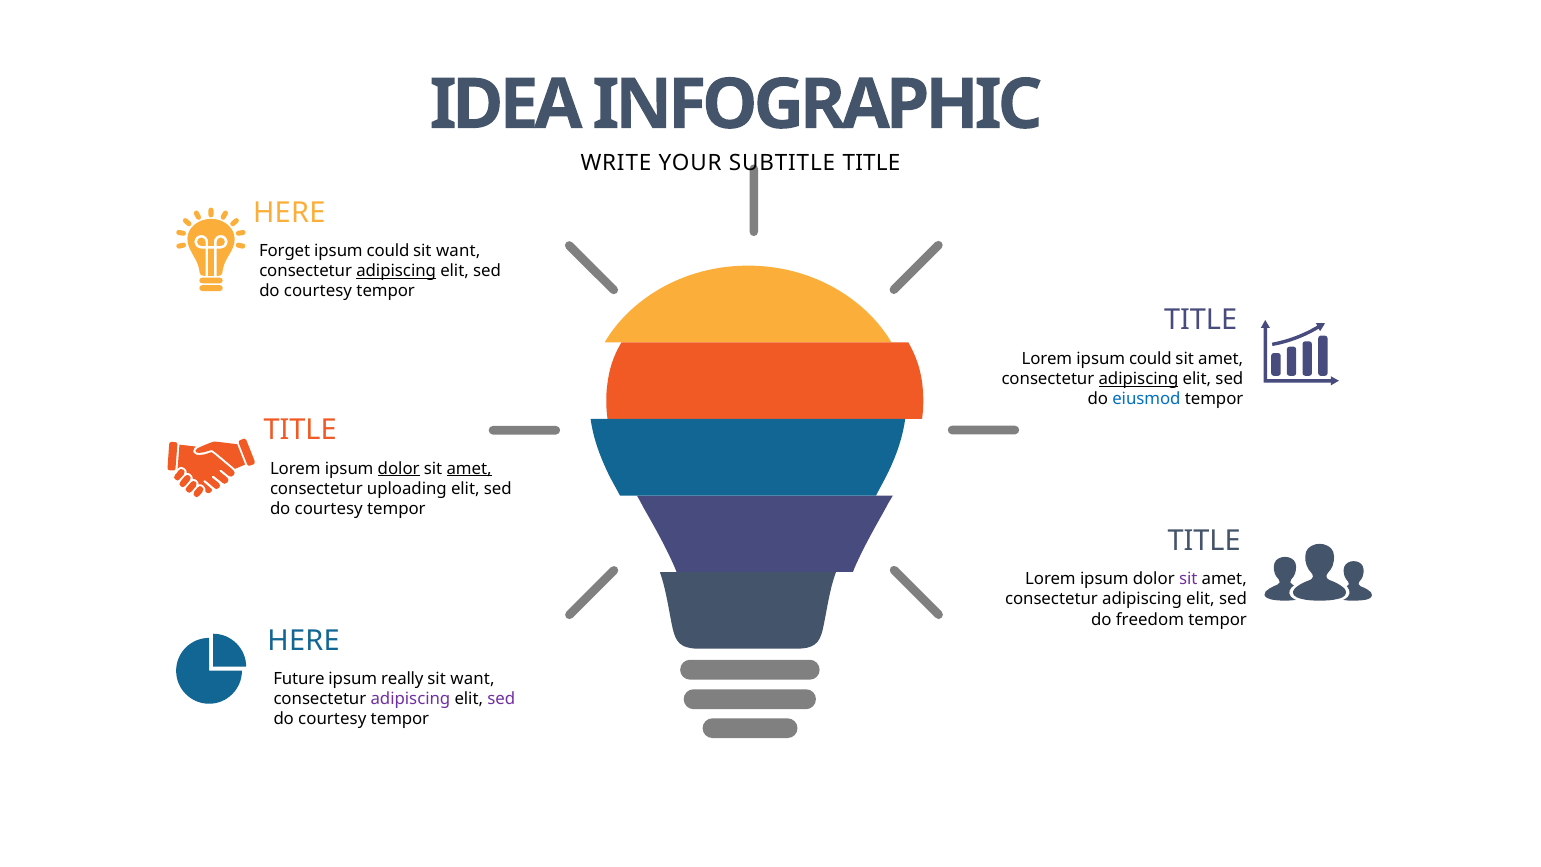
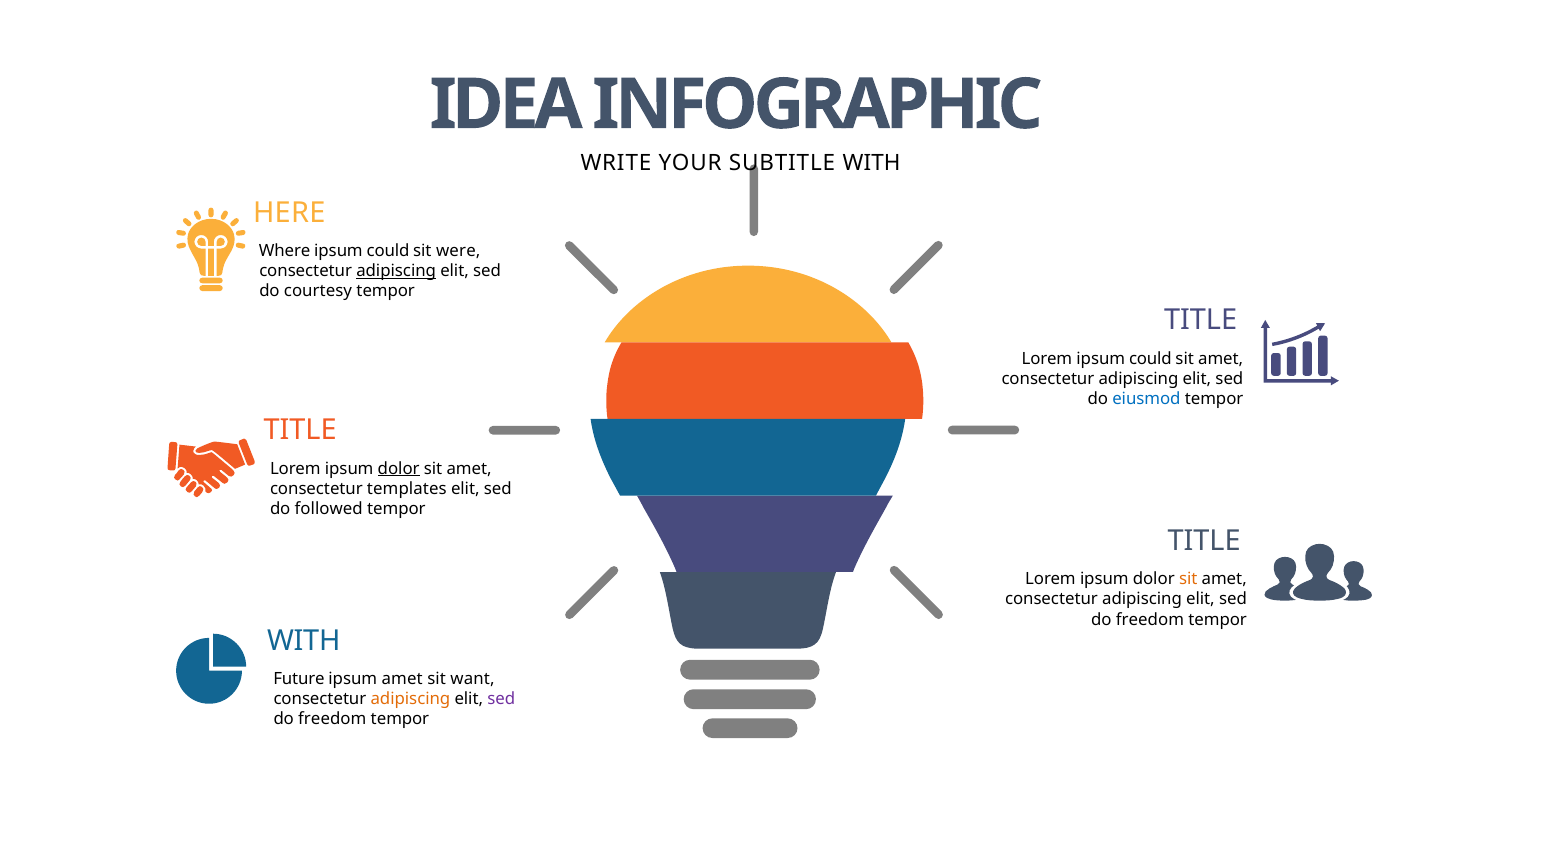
SUBTITLE TITLE: TITLE -> WITH
Forget: Forget -> Where
want at (458, 251): want -> were
adipiscing at (1138, 379) underline: present -> none
amet at (469, 468) underline: present -> none
uploading: uploading -> templates
courtesy at (329, 509): courtesy -> followed
sit at (1188, 579) colour: purple -> orange
HERE at (304, 641): HERE -> WITH
ipsum really: really -> amet
adipiscing at (410, 699) colour: purple -> orange
courtesy at (332, 719): courtesy -> freedom
